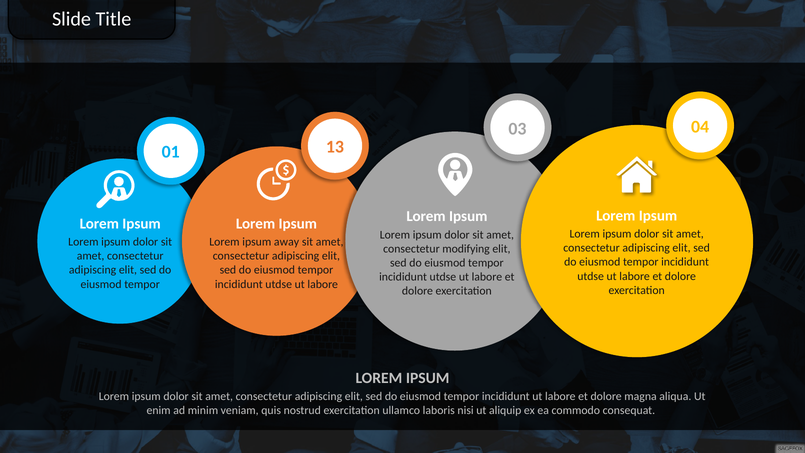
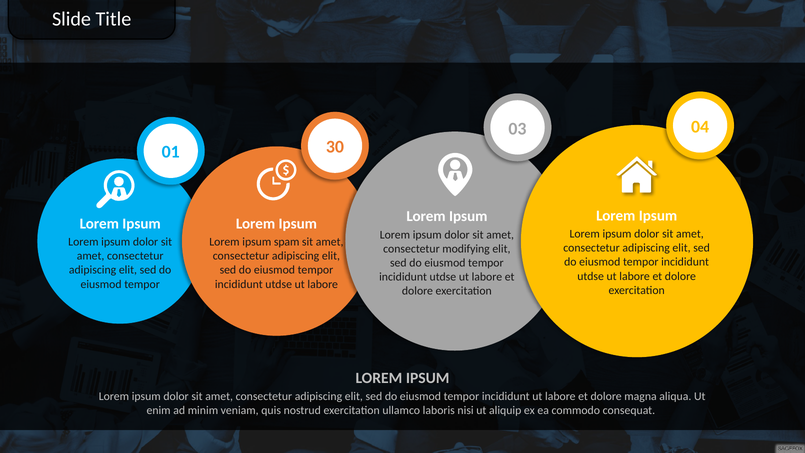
13: 13 -> 30
away: away -> spam
